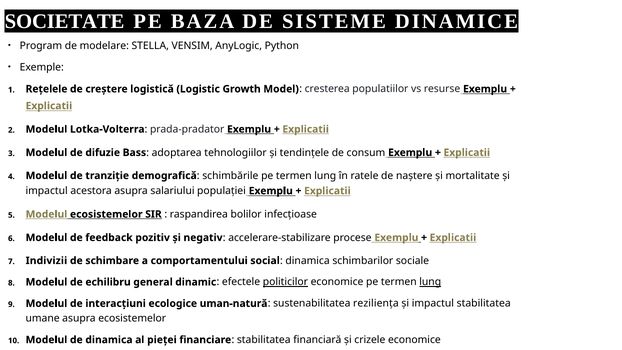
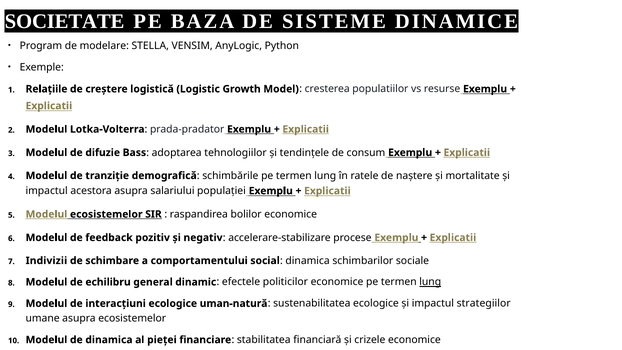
Rețelele: Rețelele -> Relațiile
bolilor infecțioase: infecțioase -> economice
politicilor underline: present -> none
sustenabilitatea reziliența: reziliența -> ecologice
impactul stabilitatea: stabilitatea -> strategiilor
